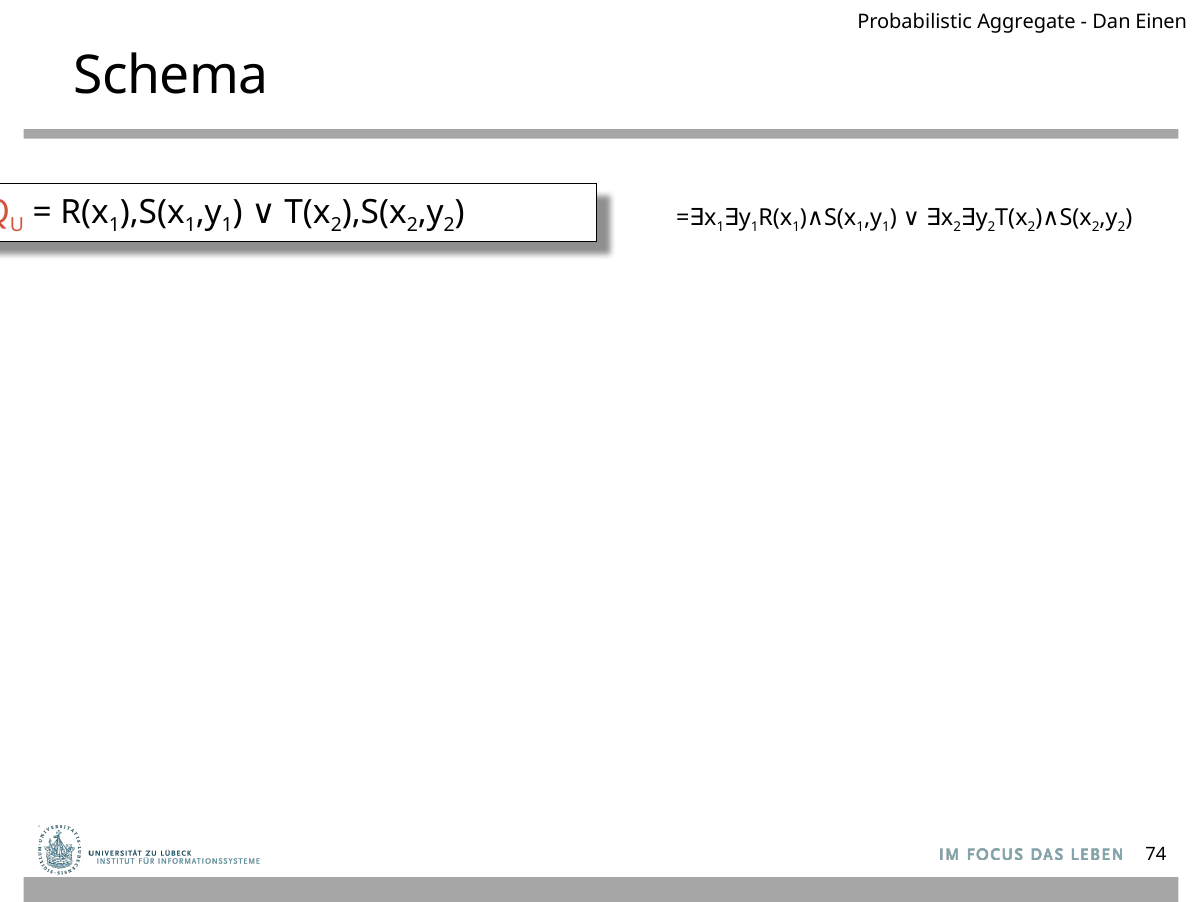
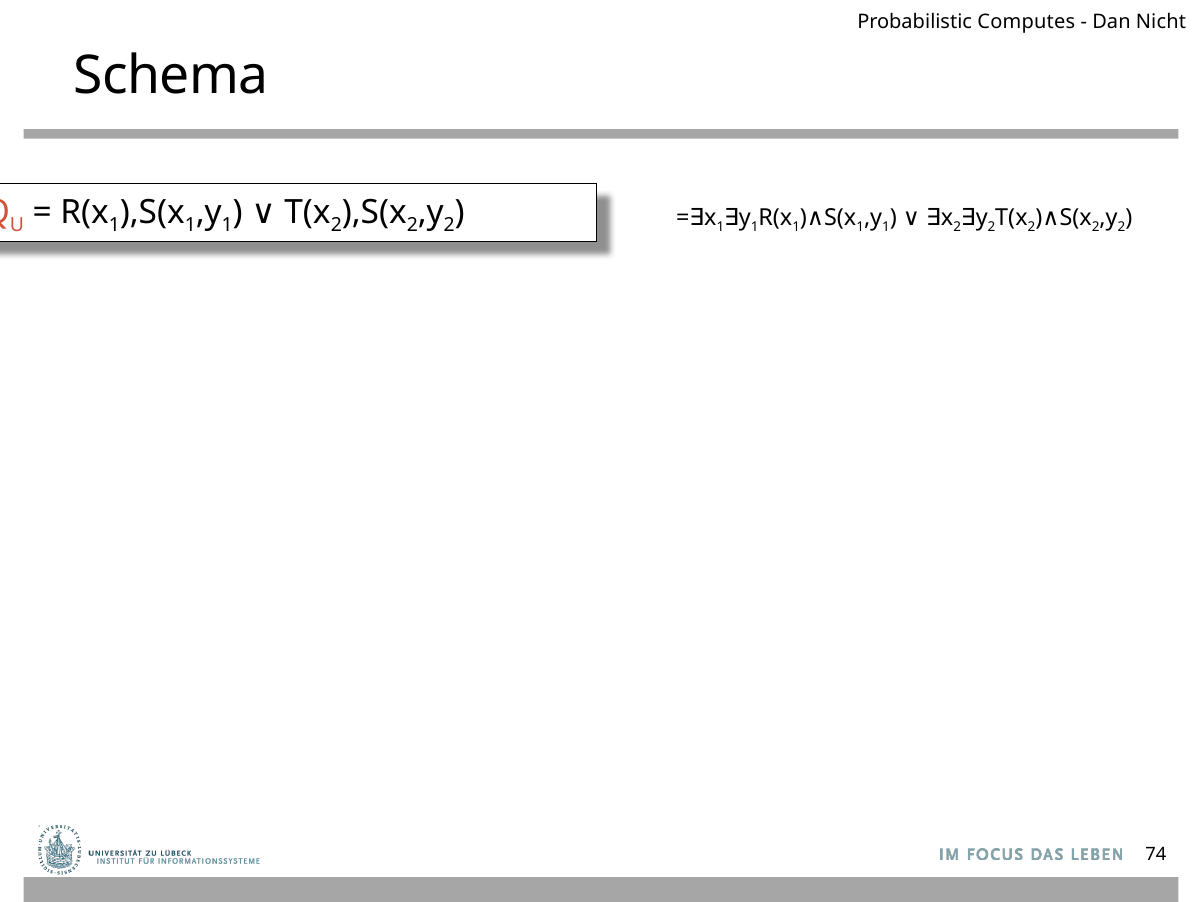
Aggregate: Aggregate -> Computes
Einen: Einen -> Nicht
